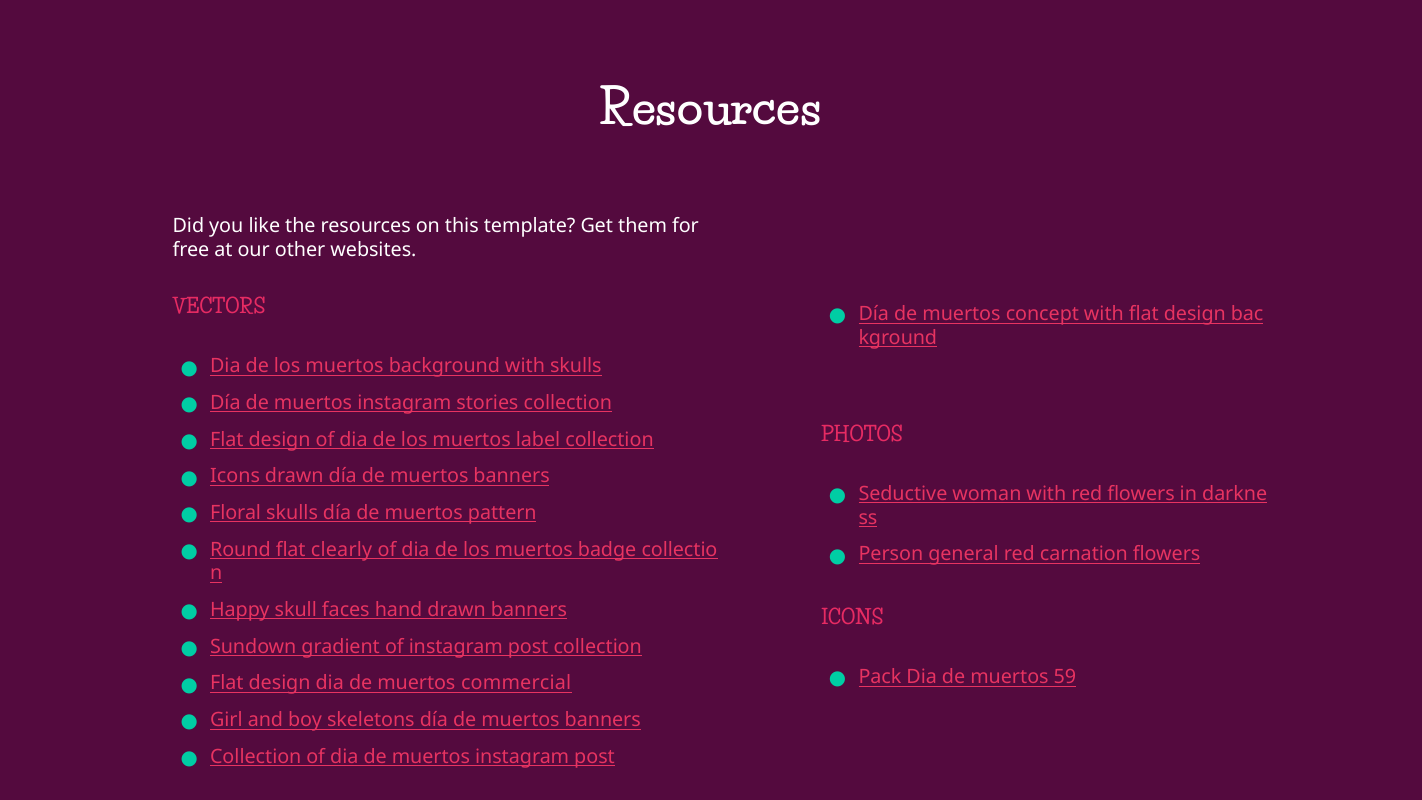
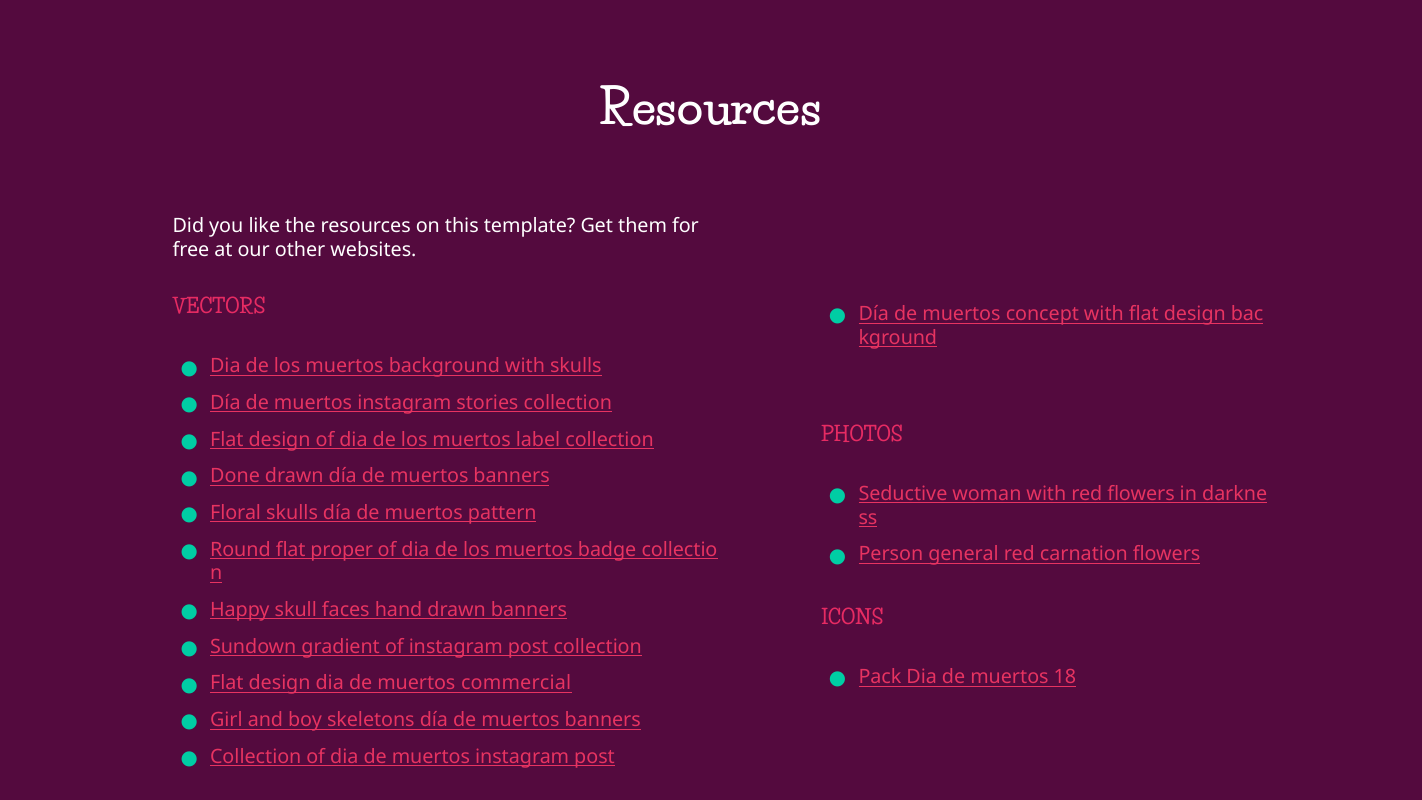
Icons at (235, 476): Icons -> Done
clearly: clearly -> proper
59: 59 -> 18
